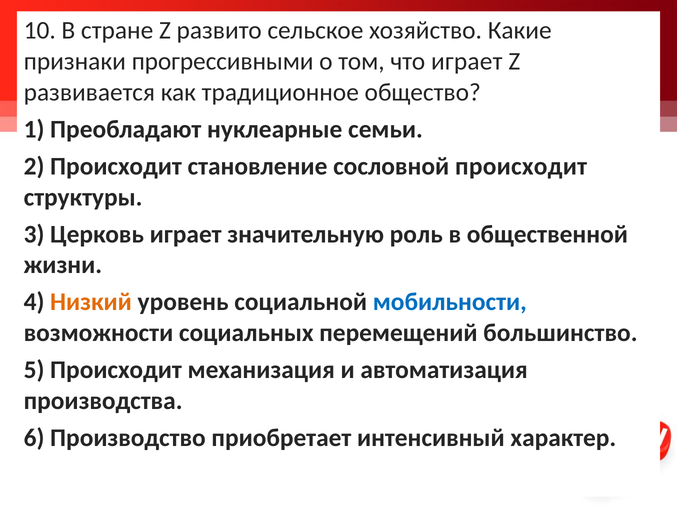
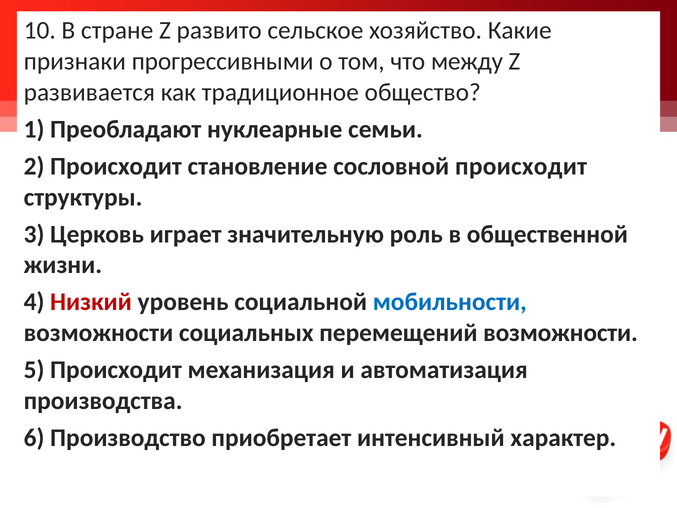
что играет: играет -> между
Низкий colour: orange -> red
перемещений большинство: большинство -> возможности
